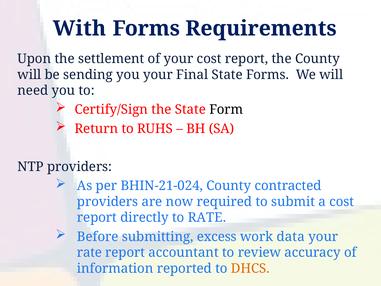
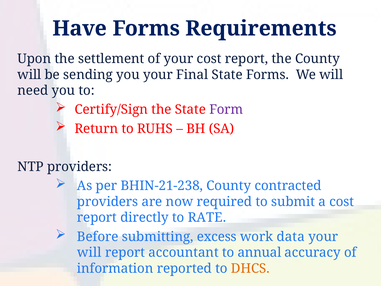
With: With -> Have
Form colour: black -> purple
BHIN-21-024: BHIN-21-024 -> BHIN-21-238
rate at (89, 252): rate -> will
review: review -> annual
